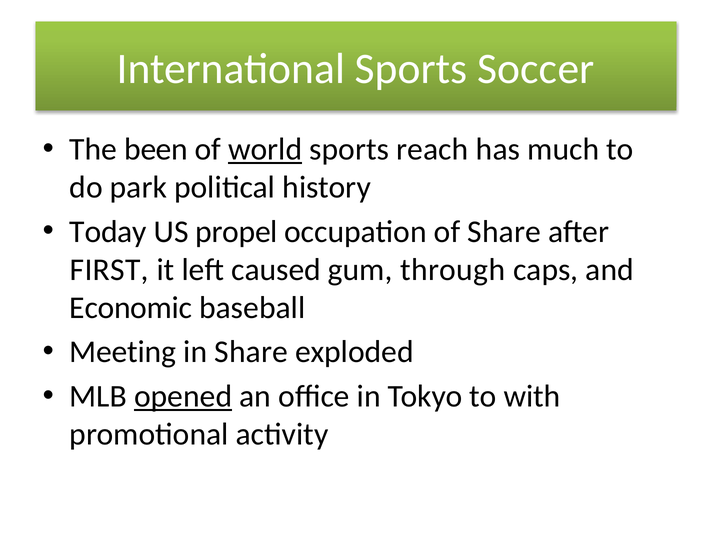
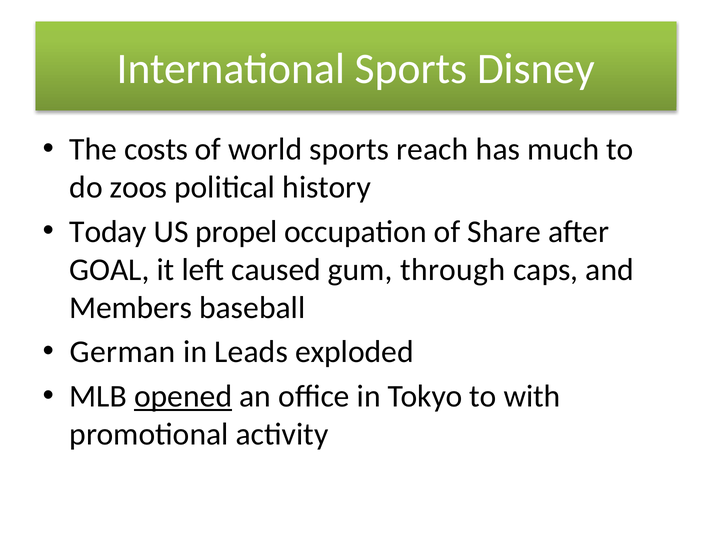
Soccer: Soccer -> Disney
been: been -> costs
world underline: present -> none
park: park -> zoos
FIRST: FIRST -> GOAL
Economic: Economic -> Members
Meeting: Meeting -> German
in Share: Share -> Leads
